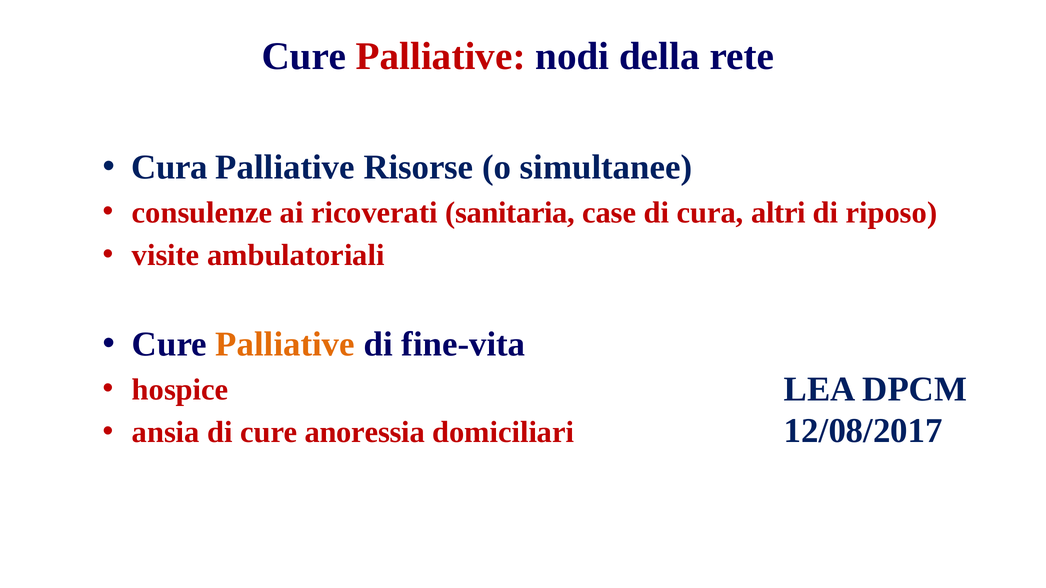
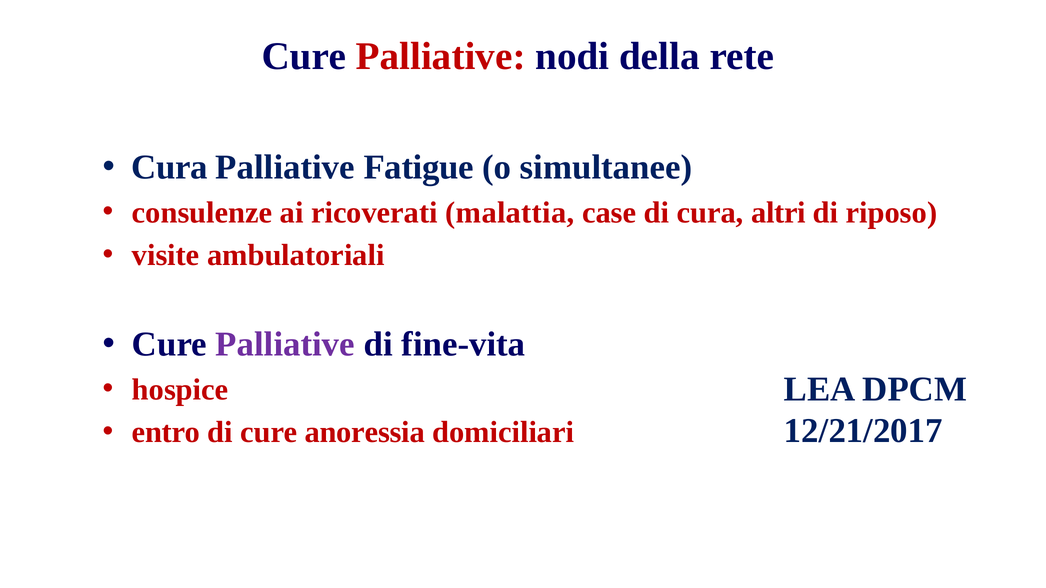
Risorse: Risorse -> Fatigue
sanitaria: sanitaria -> malattia
Palliative at (285, 345) colour: orange -> purple
12/08/2017: 12/08/2017 -> 12/21/2017
ansia: ansia -> entro
